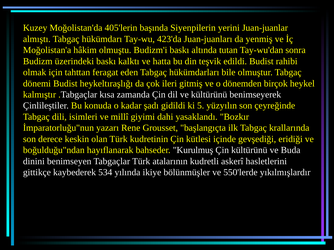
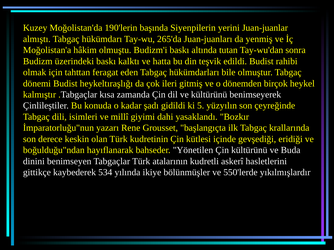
405'lerin: 405'lerin -> 190'lerin
423'da: 423'da -> 265'da
Kurulmuş: Kurulmuş -> Yönetilen
